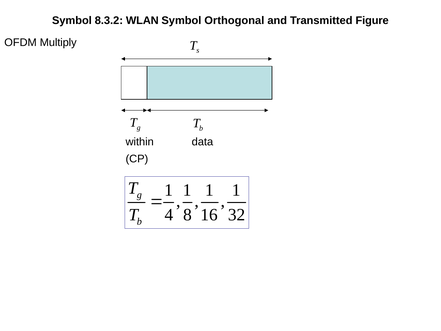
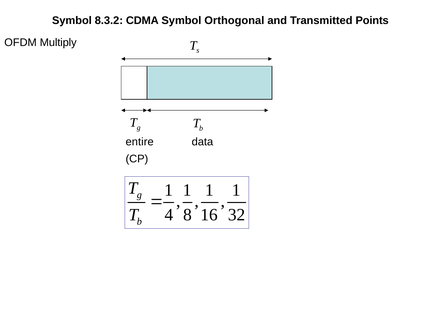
WLAN: WLAN -> CDMA
Figure: Figure -> Points
within: within -> entire
